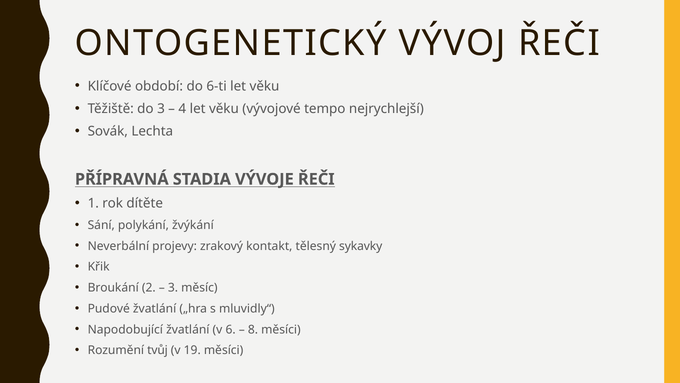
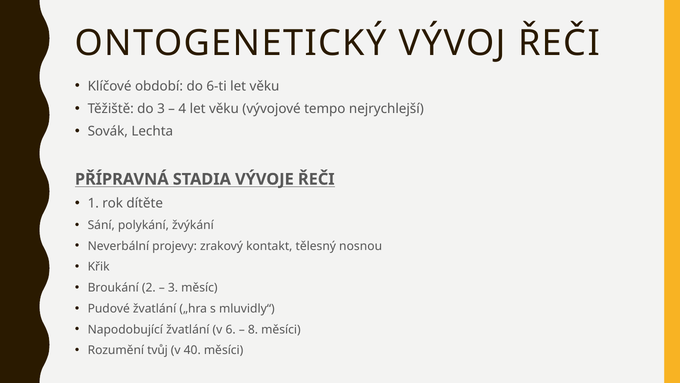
sykavky: sykavky -> nosnou
19: 19 -> 40
